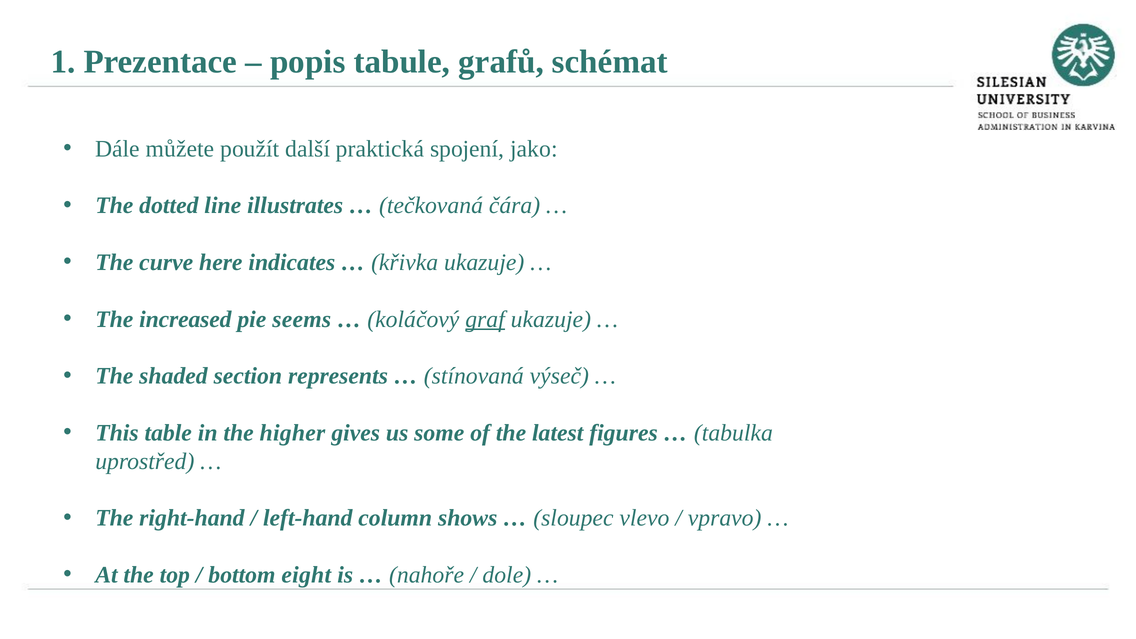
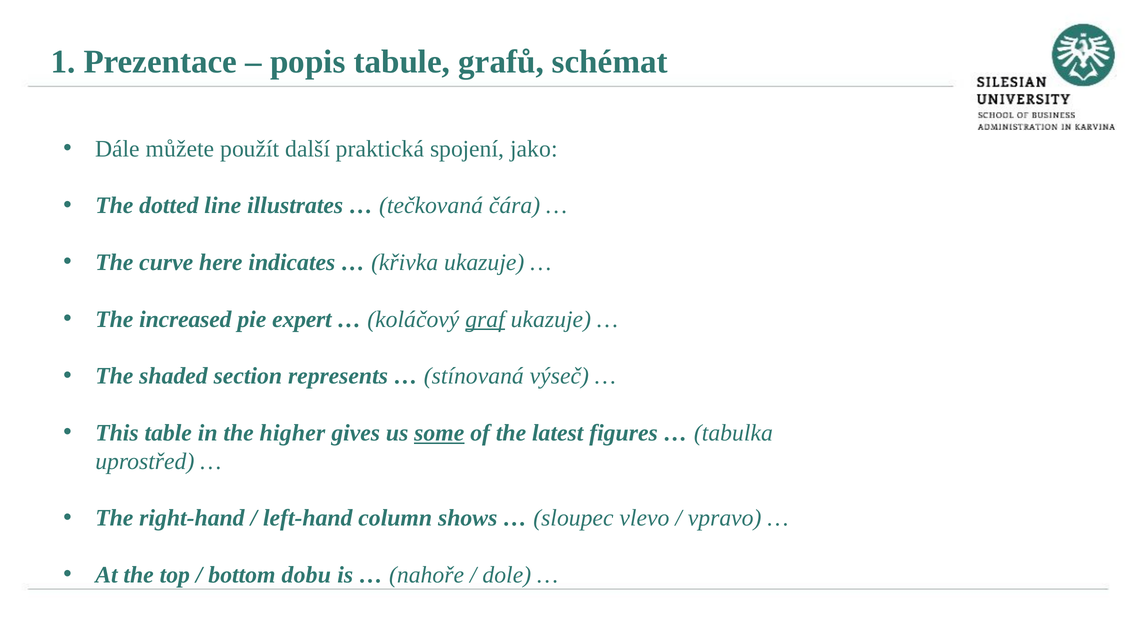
seems: seems -> expert
some underline: none -> present
eight: eight -> dobu
